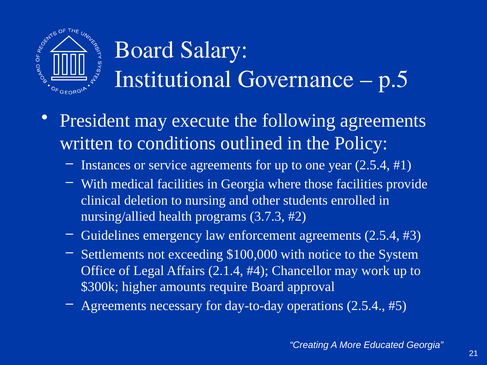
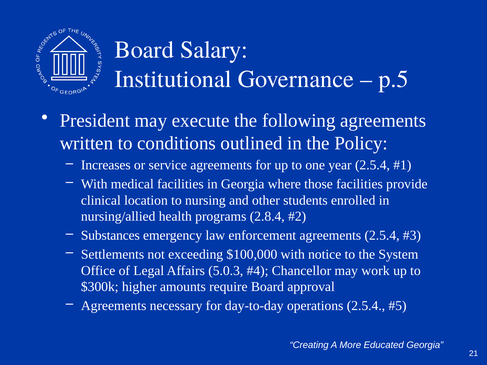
Instances: Instances -> Increases
deletion: deletion -> location
3.7.3: 3.7.3 -> 2.8.4
Guidelines: Guidelines -> Substances
2.1.4: 2.1.4 -> 5.0.3
